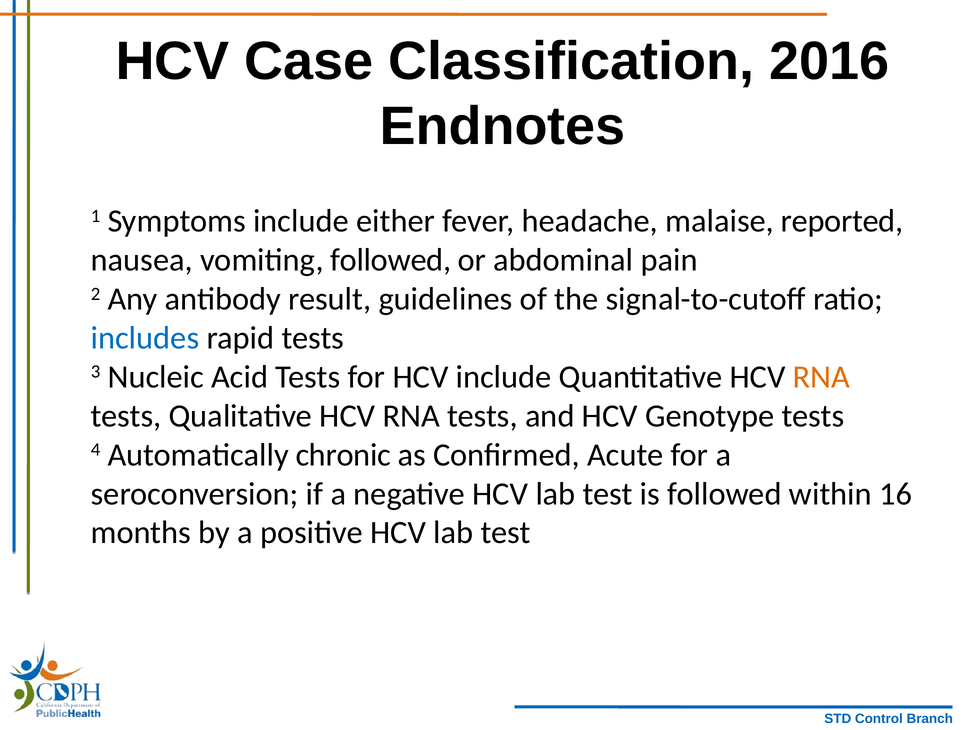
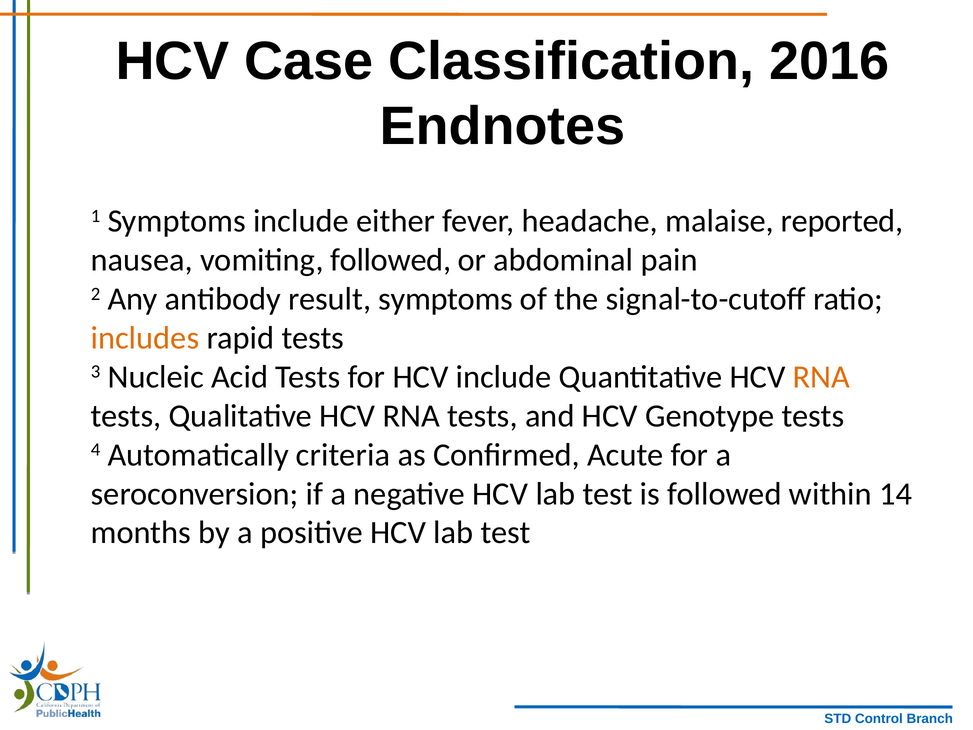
result guidelines: guidelines -> symptoms
includes colour: blue -> orange
chronic: chronic -> criteria
16: 16 -> 14
